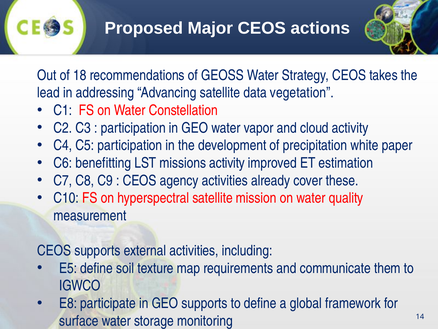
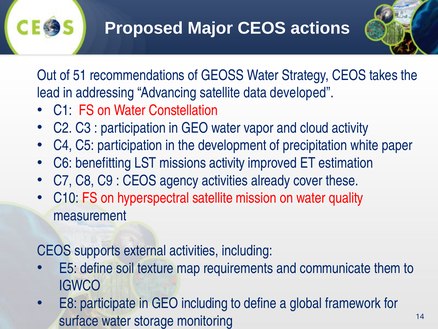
18: 18 -> 51
vegetation: vegetation -> developed
GEO supports: supports -> including
